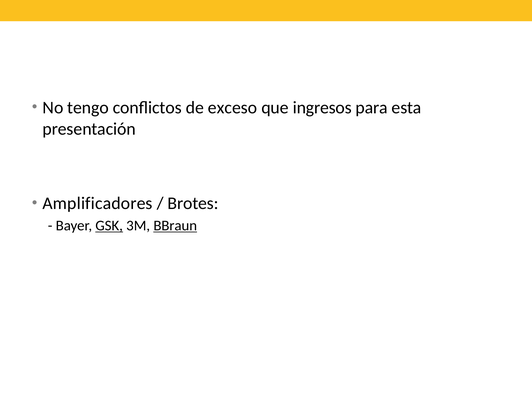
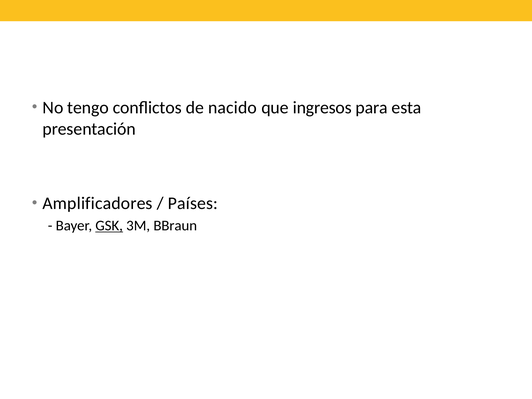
exceso: exceso -> nacido
Brotes: Brotes -> Países
BBraun underline: present -> none
